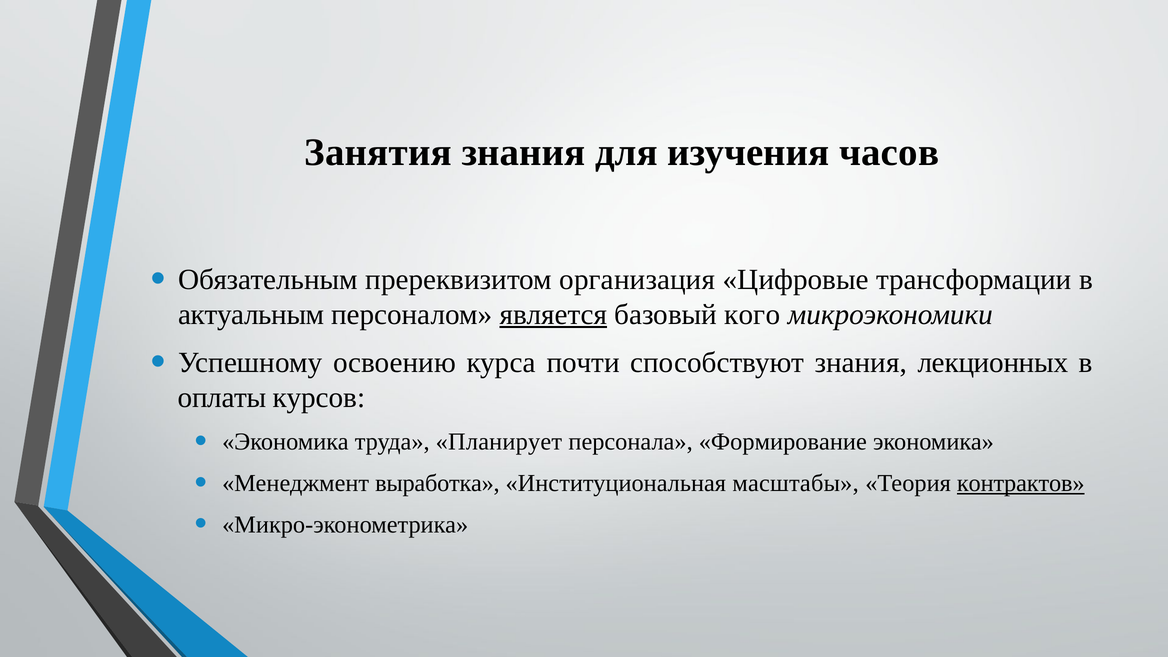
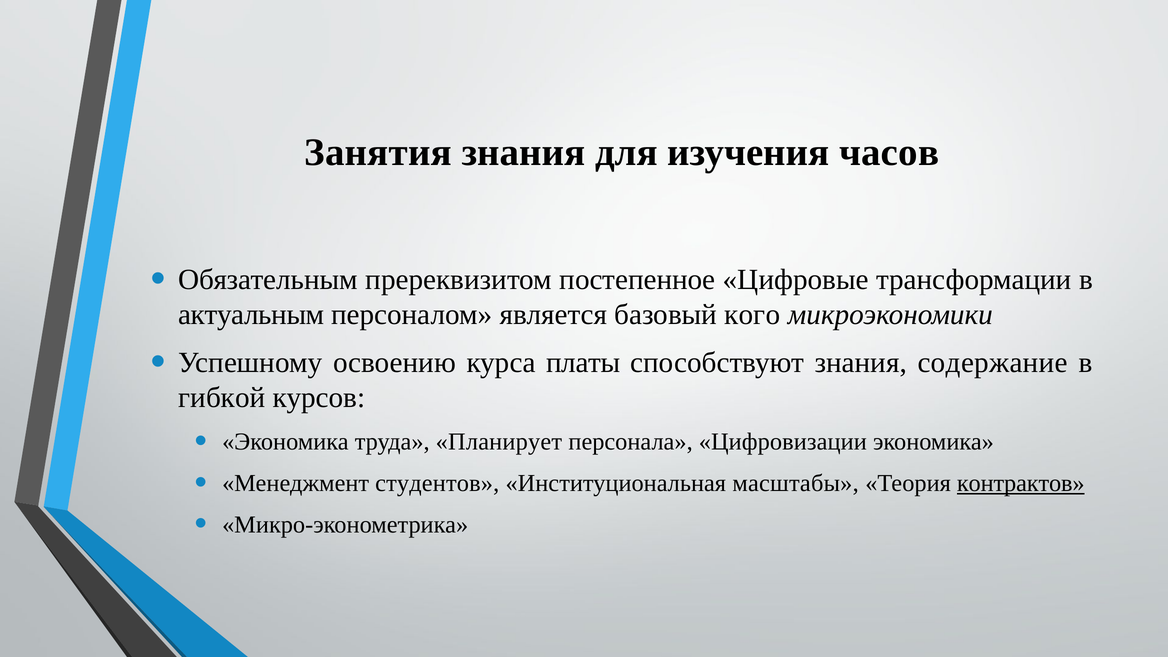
организация: организация -> постепенное
является underline: present -> none
почти: почти -> платы
лекционных: лекционных -> содержание
оплаты: оплаты -> гибкой
Формирование: Формирование -> Цифровизации
выработка: выработка -> студентов
